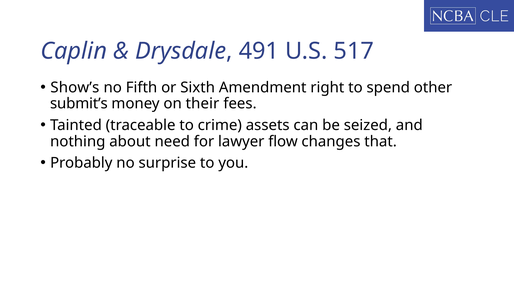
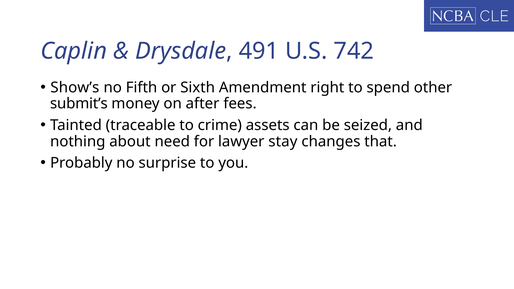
517: 517 -> 742
their: their -> after
flow: flow -> stay
